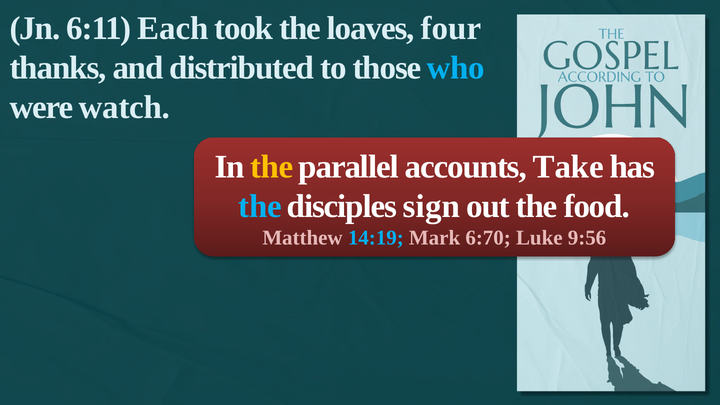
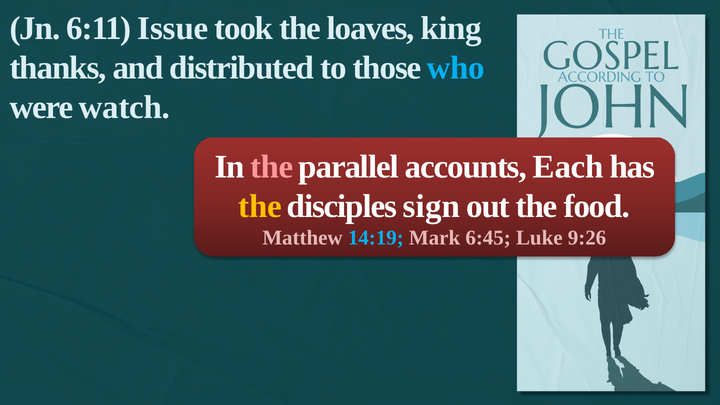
Each: Each -> Issue
four: four -> king
the at (272, 167) colour: yellow -> pink
Take: Take -> Each
the at (260, 206) colour: light blue -> yellow
6:70: 6:70 -> 6:45
9:56: 9:56 -> 9:26
